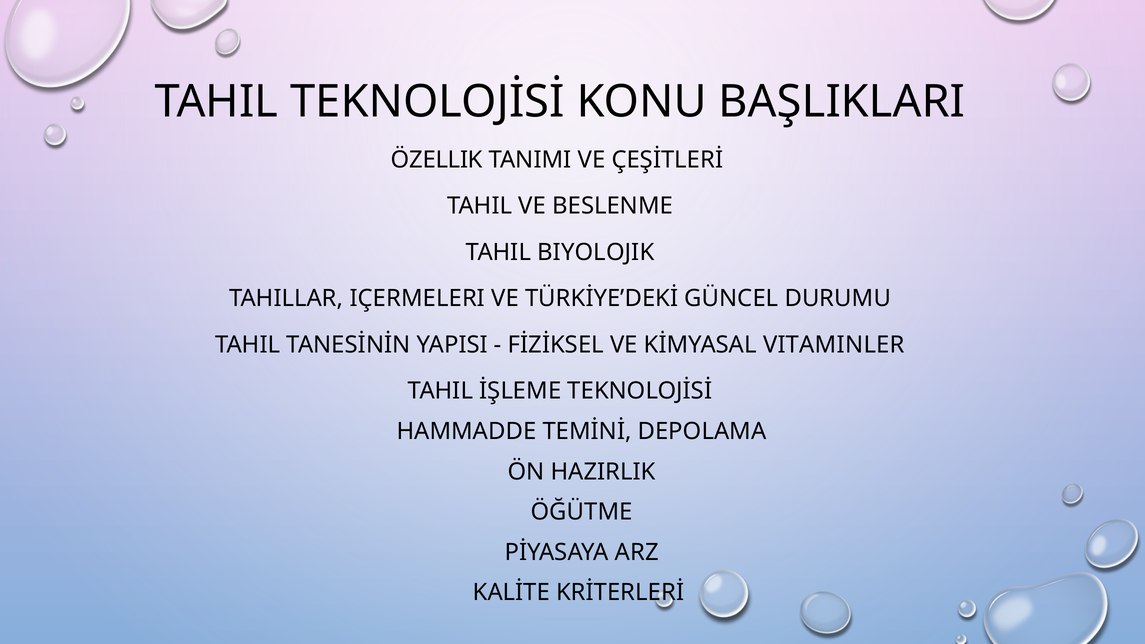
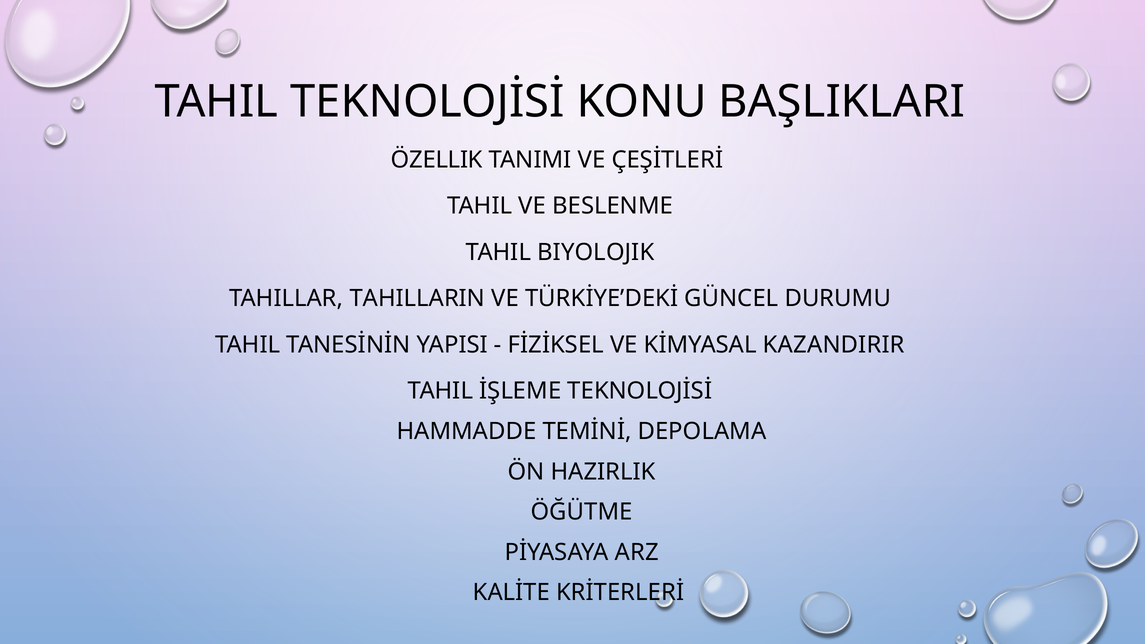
IÇERMELERI: IÇERMELERI -> TAHILLARIN
VITAMINLER: VITAMINLER -> KAZANDIRIR
